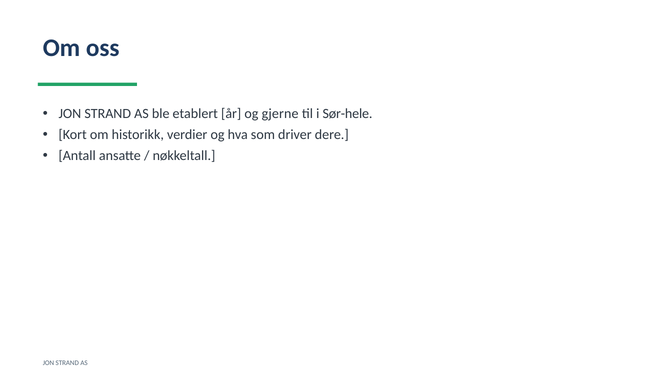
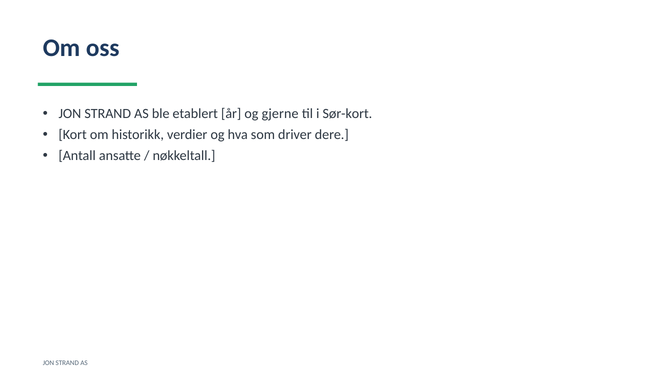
Sør-hele: Sør-hele -> Sør-kort
